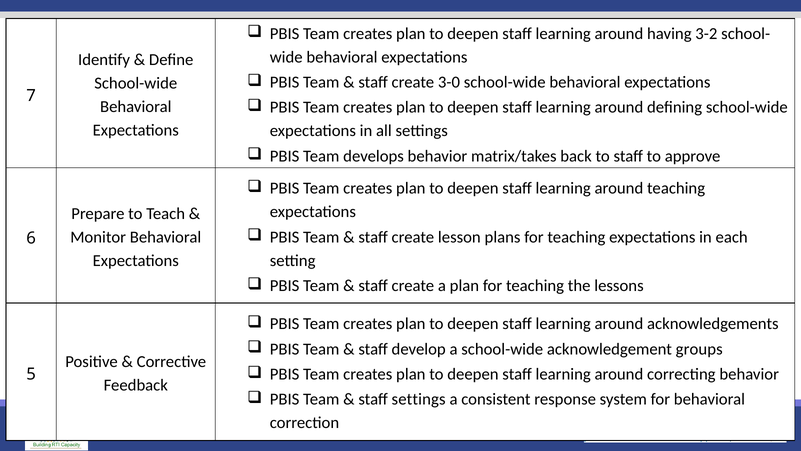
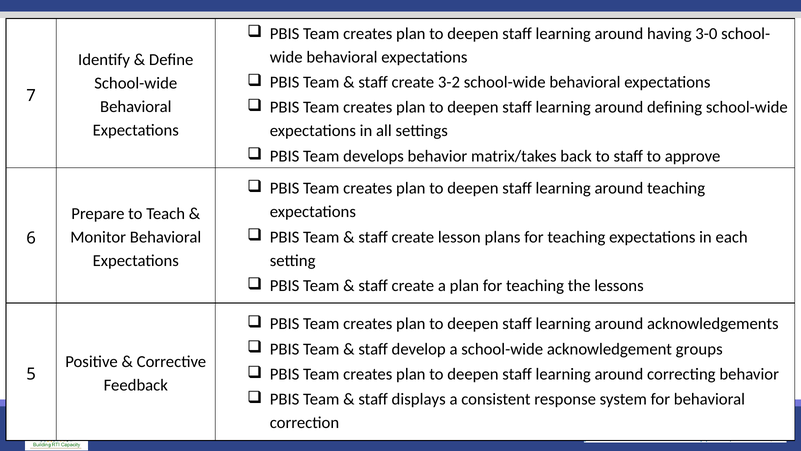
3-2: 3-2 -> 3-0
3-0: 3-0 -> 3-2
staff settings: settings -> displays
